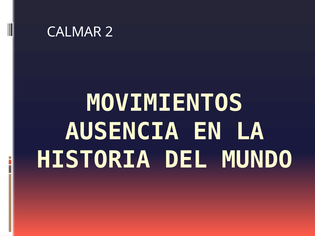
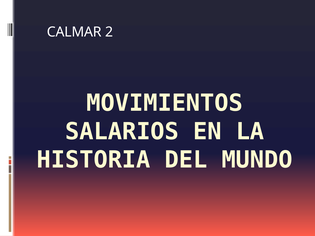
AUSENCIA: AUSENCIA -> SALARIOS
